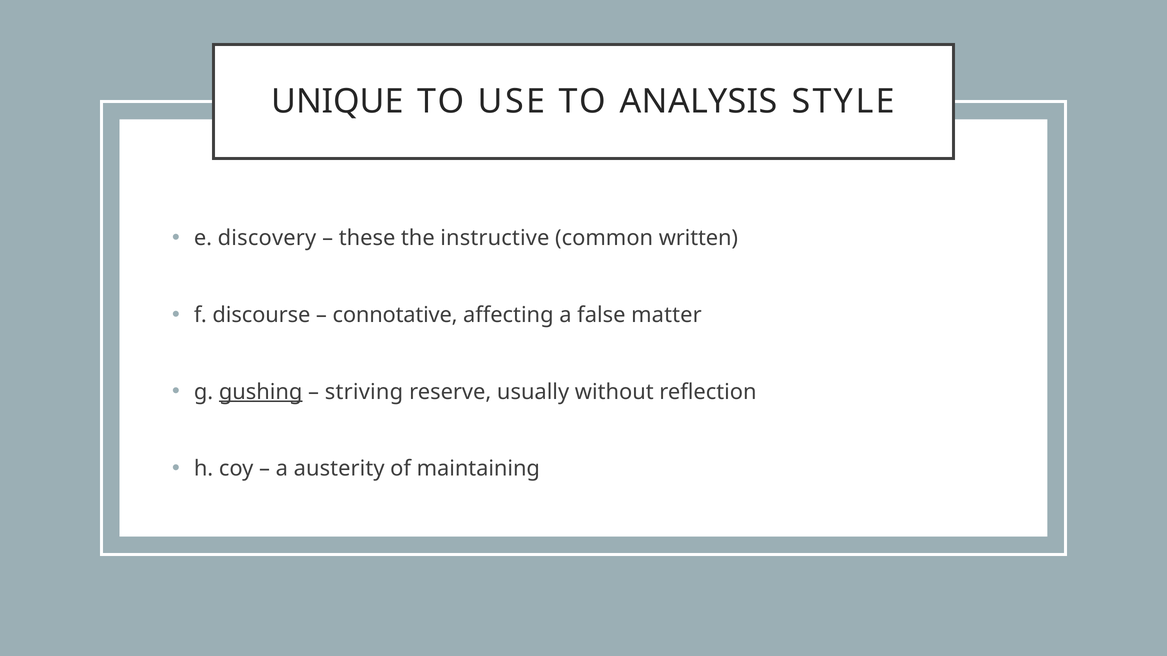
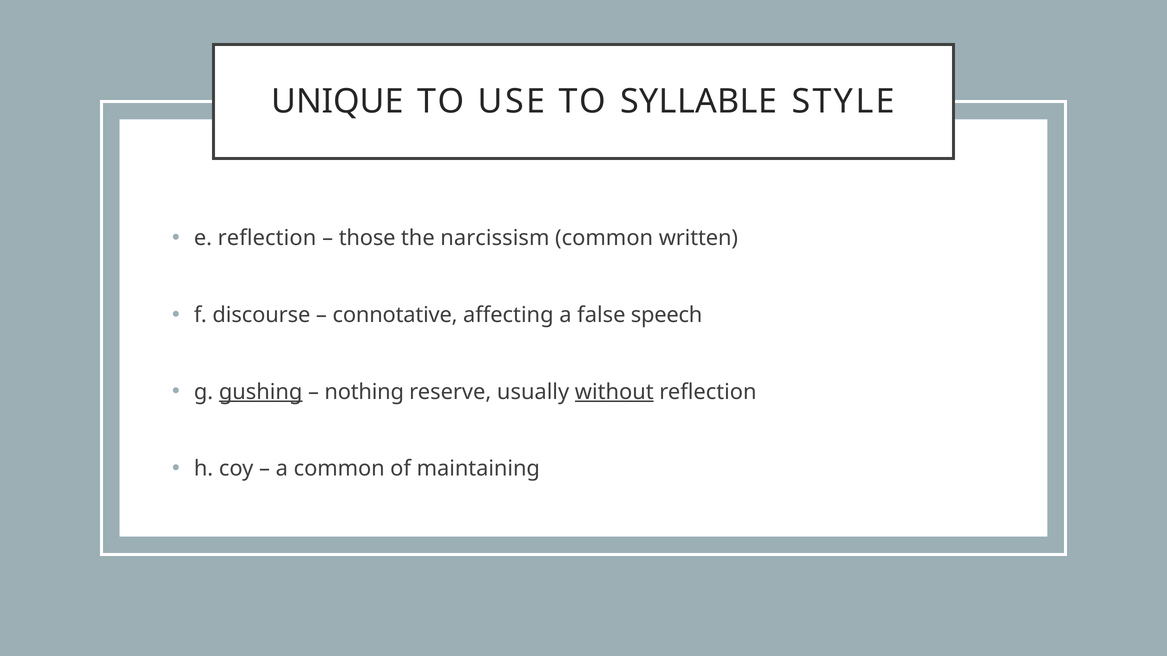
ANALYSIS: ANALYSIS -> SYLLABLE
e discovery: discovery -> reflection
these: these -> those
instructive: instructive -> narcissism
matter: matter -> speech
striving: striving -> nothing
without underline: none -> present
a austerity: austerity -> common
